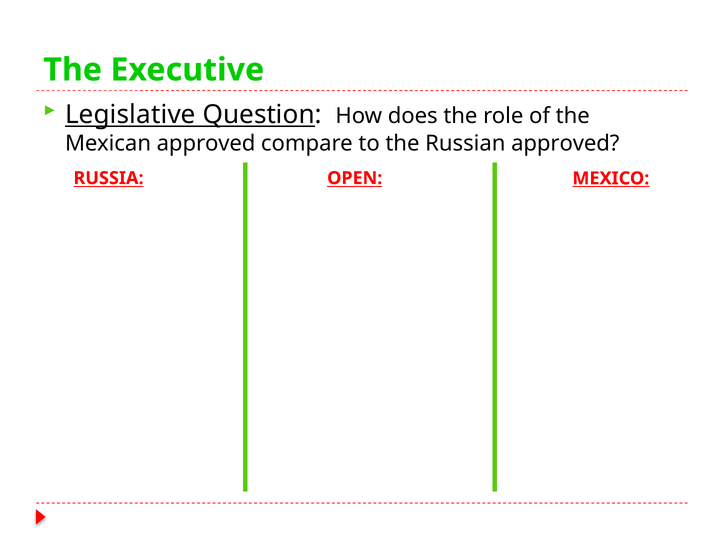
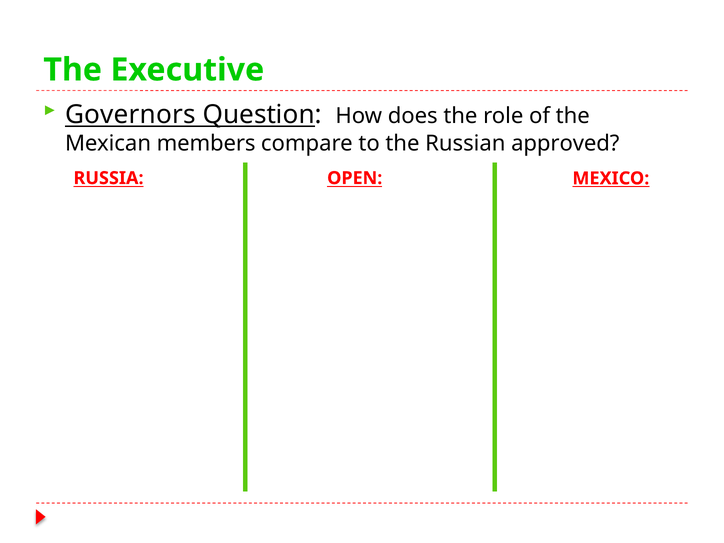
Legislative: Legislative -> Governors
Mexican approved: approved -> members
